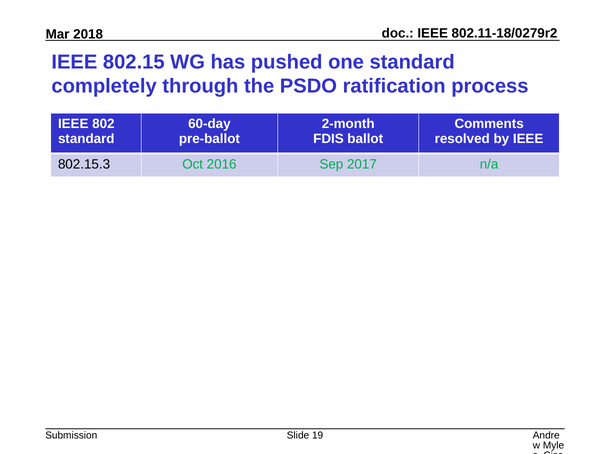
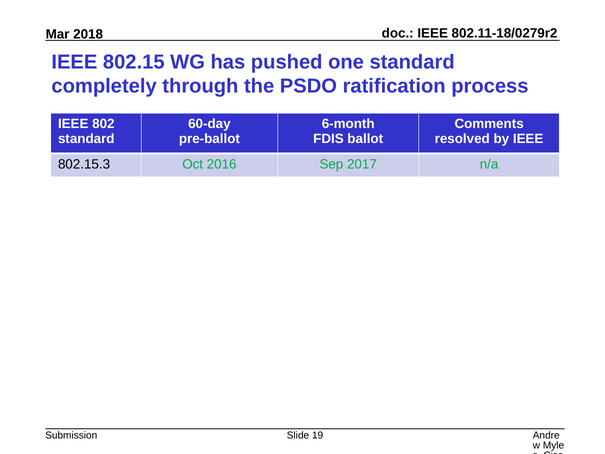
2-month: 2-month -> 6-month
